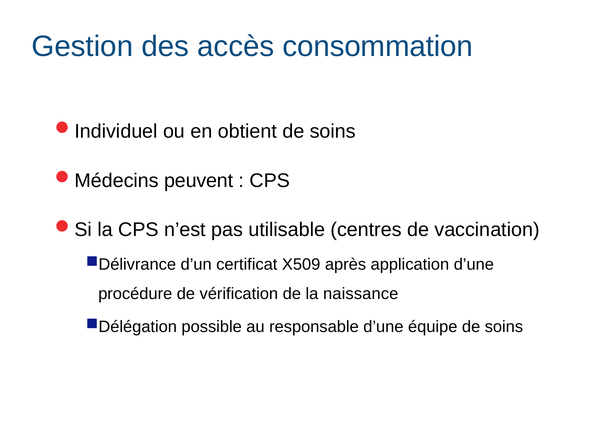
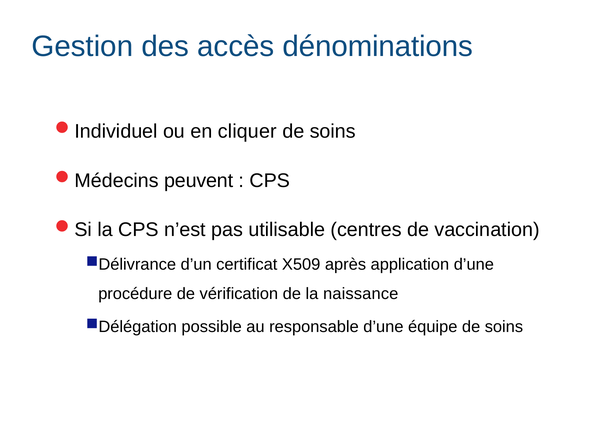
consommation: consommation -> dénominations
obtient: obtient -> cliquer
